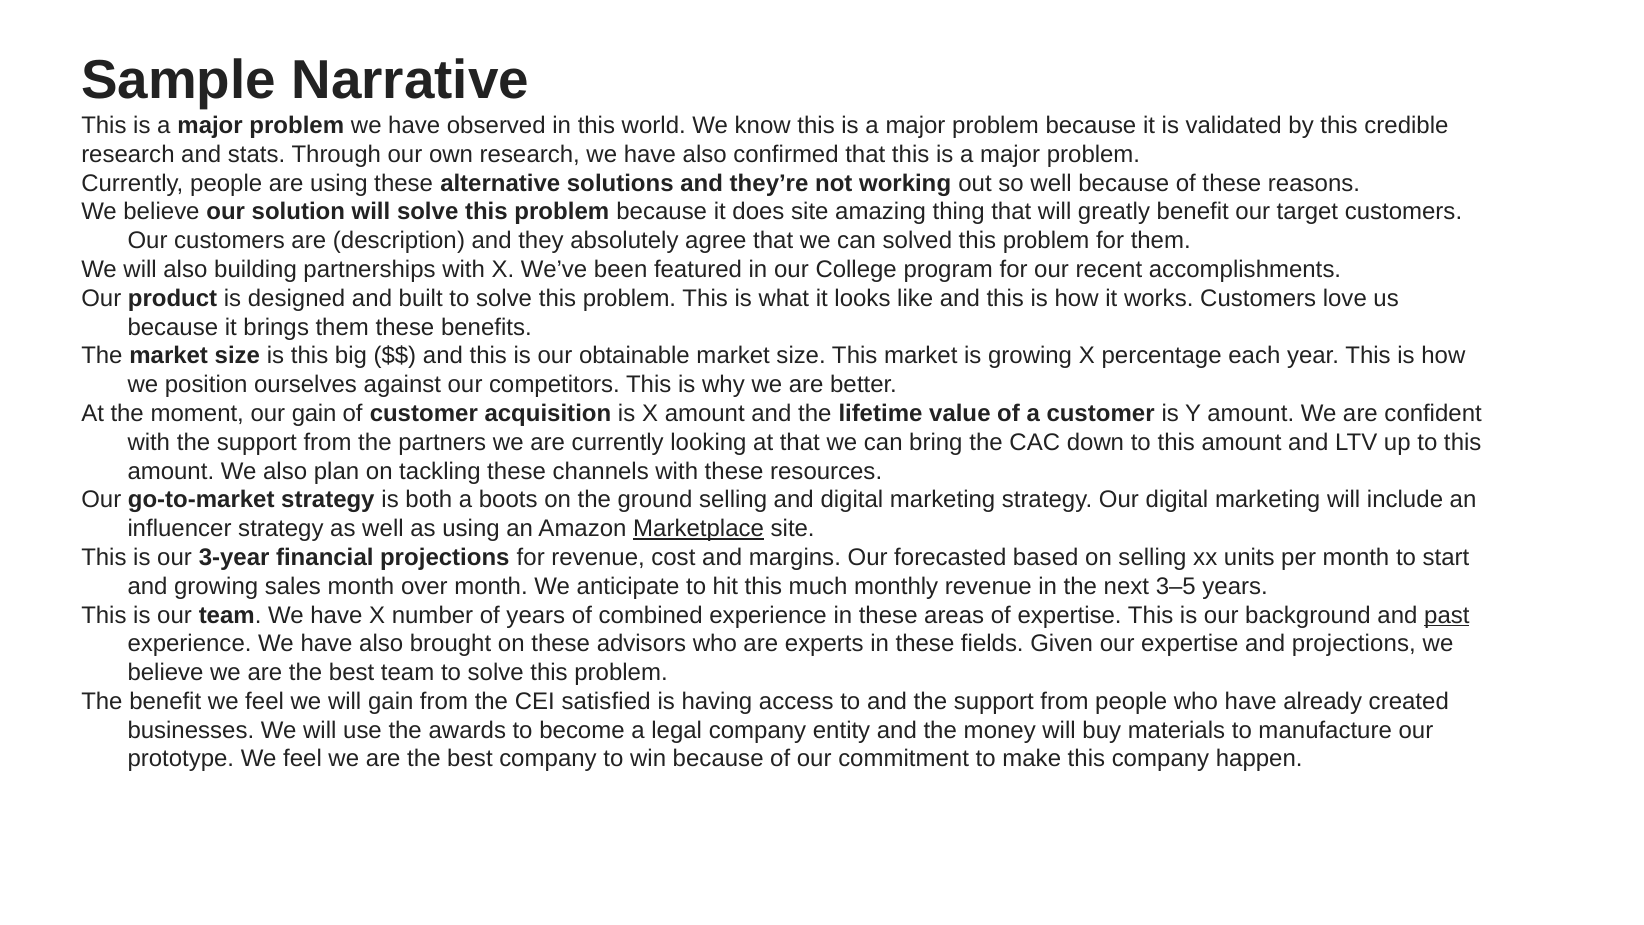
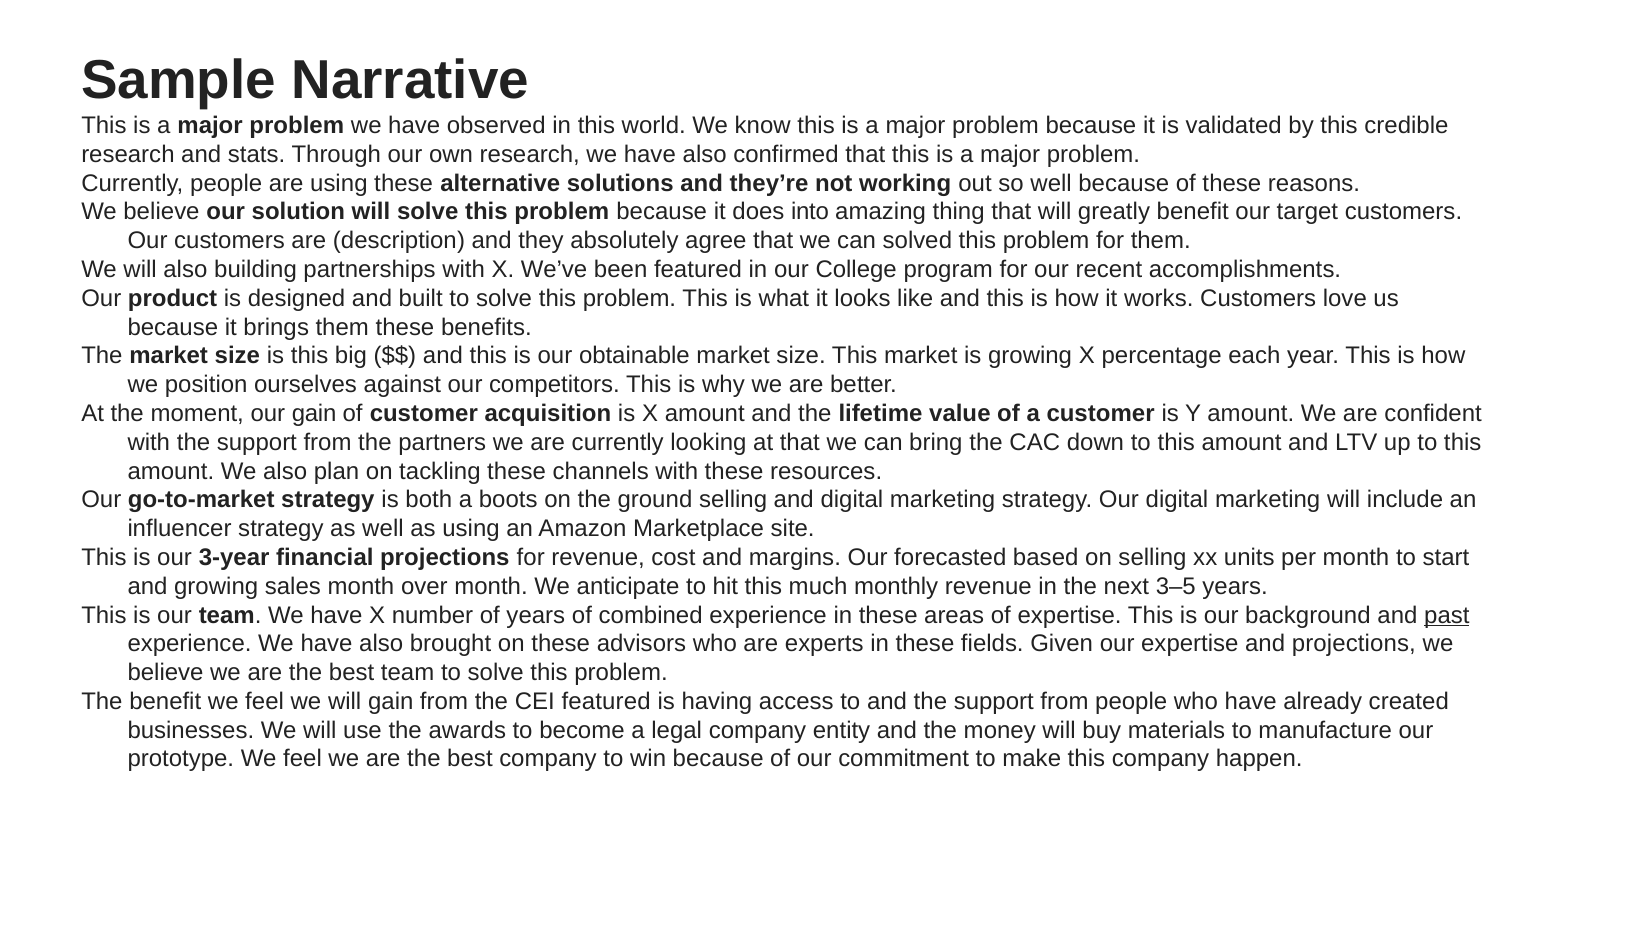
does site: site -> into
Marketplace underline: present -> none
CEI satisfied: satisfied -> featured
